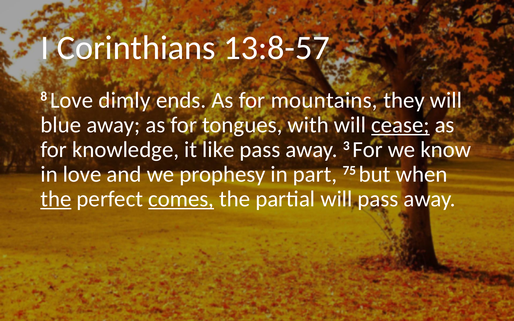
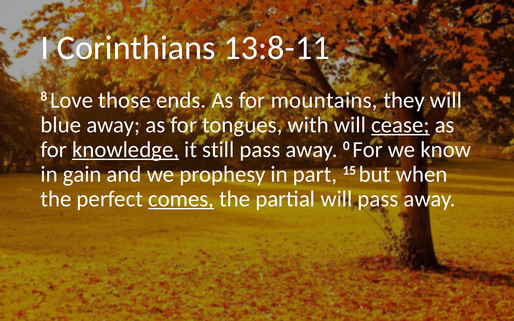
13:8-57: 13:8-57 -> 13:8-11
dimly: dimly -> those
knowledge underline: none -> present
like: like -> still
3: 3 -> 0
in love: love -> gain
75: 75 -> 15
the at (56, 199) underline: present -> none
